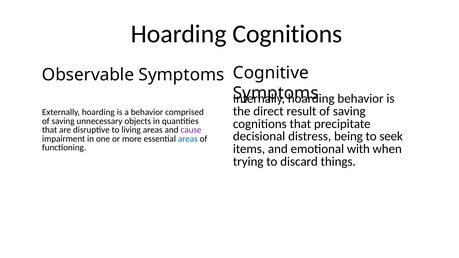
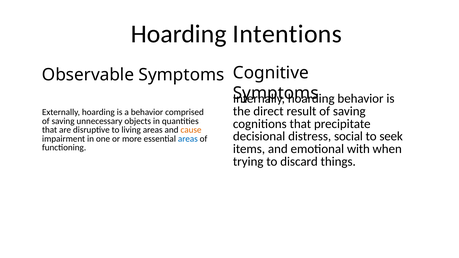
Hoarding Cognitions: Cognitions -> Intentions
cause colour: purple -> orange
being: being -> social
